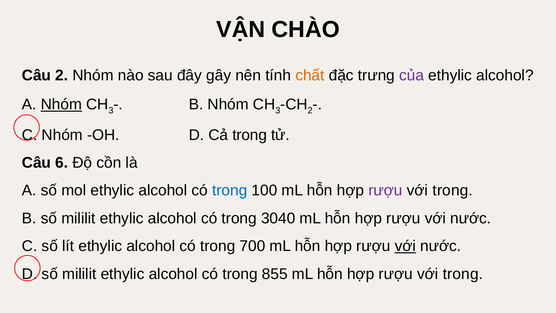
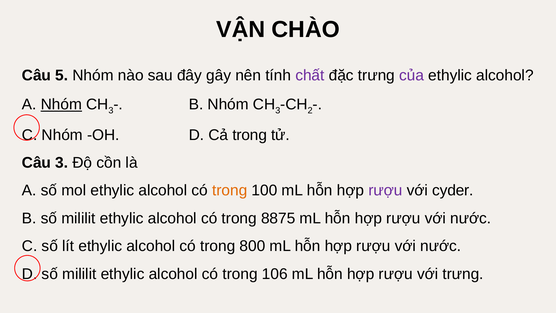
Câu 2: 2 -> 5
chất colour: orange -> purple
Câu 6: 6 -> 3
trong at (230, 190) colour: blue -> orange
trong at (453, 190): trong -> cyder
3040: 3040 -> 8875
700: 700 -> 800
với at (405, 246) underline: present -> none
855: 855 -> 106
trong at (463, 274): trong -> trưng
